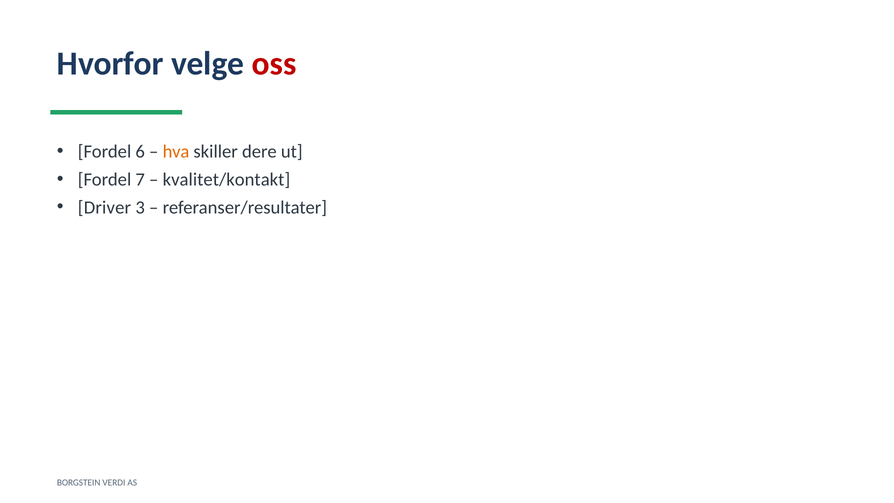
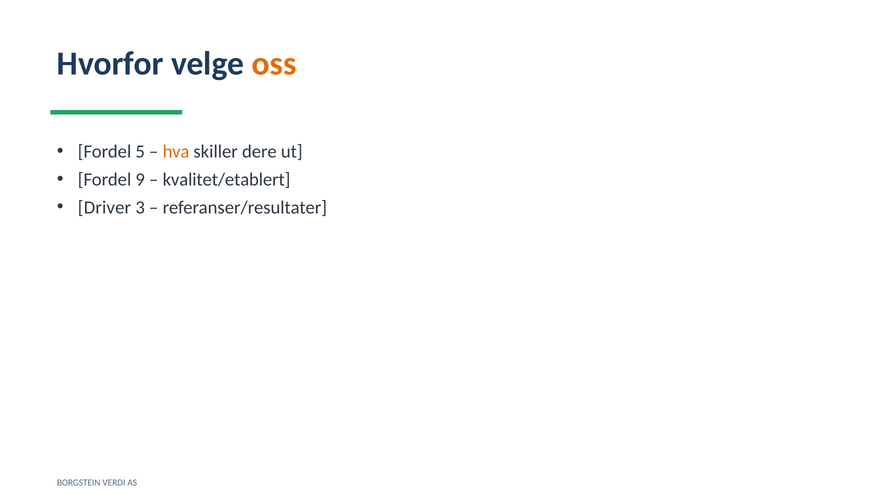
oss colour: red -> orange
6: 6 -> 5
7: 7 -> 9
kvalitet/kontakt: kvalitet/kontakt -> kvalitet/etablert
